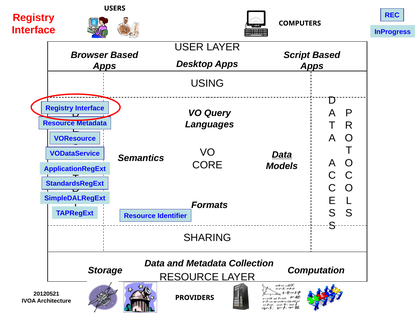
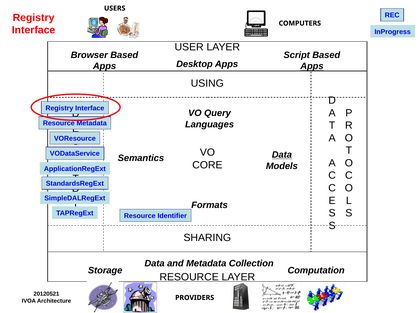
Apps at (312, 66) underline: none -> present
